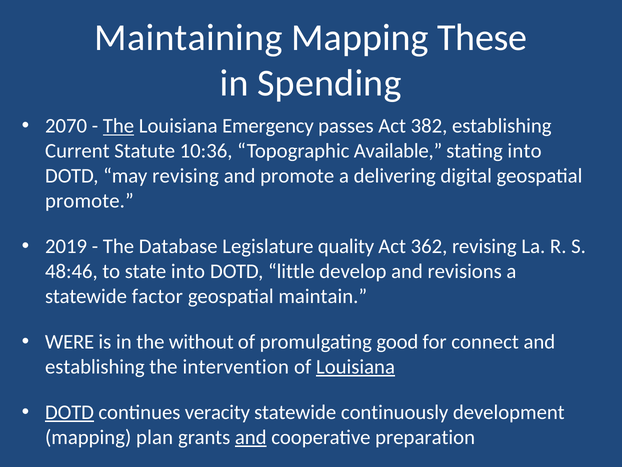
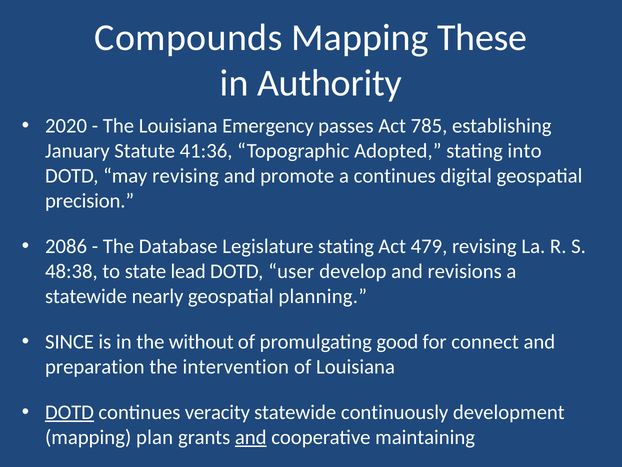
Maintaining: Maintaining -> Compounds
Spending: Spending -> Authority
2070: 2070 -> 2020
The at (118, 126) underline: present -> none
382: 382 -> 785
Current: Current -> January
10:36: 10:36 -> 41:36
Available: Available -> Adopted
a delivering: delivering -> continues
promote at (89, 200): promote -> precision
2019: 2019 -> 2086
Legislature quality: quality -> stating
362: 362 -> 479
48:46: 48:46 -> 48:38
state into: into -> lead
little: little -> user
factor: factor -> nearly
maintain: maintain -> planning
WERE: WERE -> SINCE
establishing at (95, 366): establishing -> preparation
Louisiana at (355, 366) underline: present -> none
preparation: preparation -> maintaining
